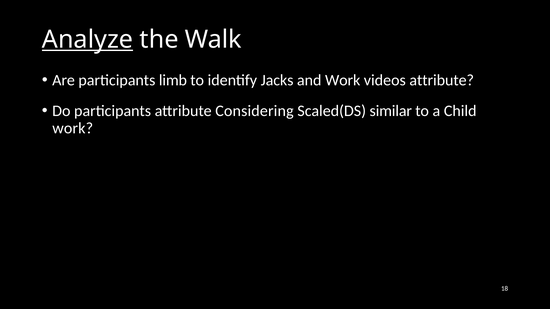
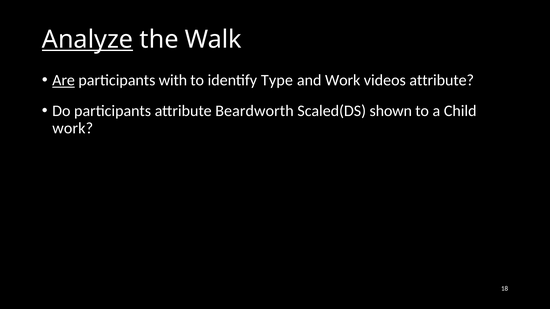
Are underline: none -> present
limb: limb -> with
Jacks: Jacks -> Type
Considering: Considering -> Beardworth
similar: similar -> shown
